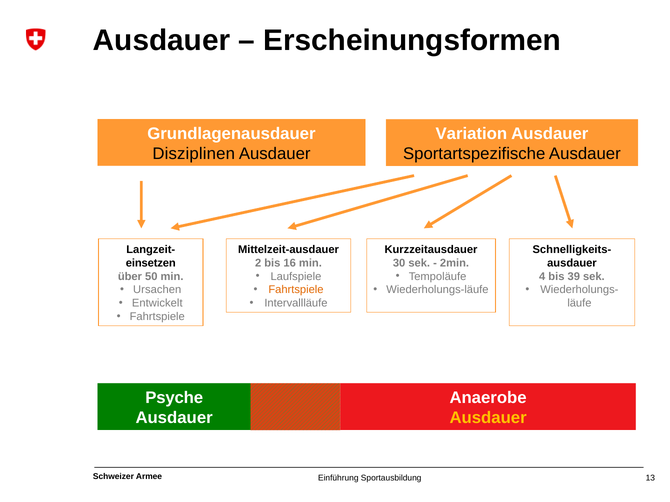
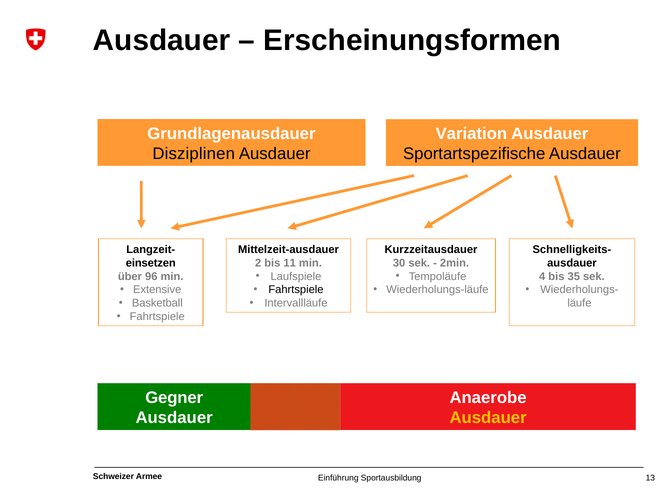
16: 16 -> 11
50: 50 -> 96
39: 39 -> 35
Ursachen: Ursachen -> Extensive
Fahrtspiele at (296, 290) colour: orange -> black
Entwickelt: Entwickelt -> Basketball
Psyche: Psyche -> Gegner
